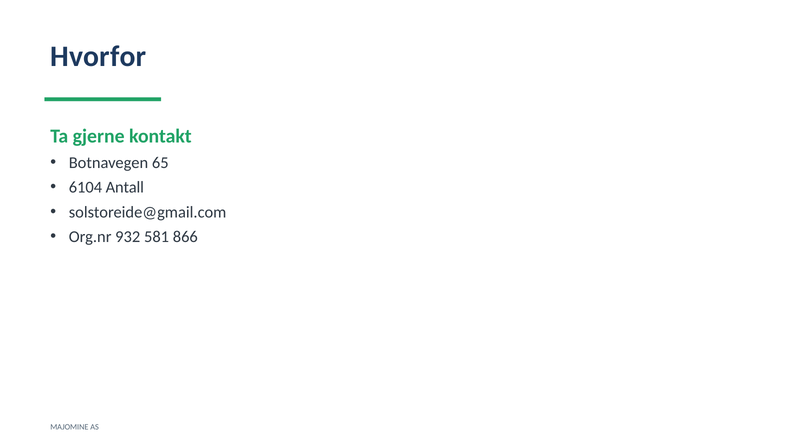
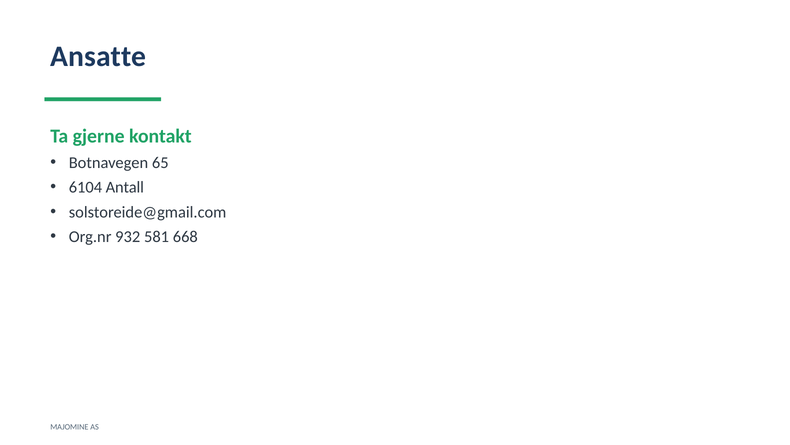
Hvorfor: Hvorfor -> Ansatte
866: 866 -> 668
